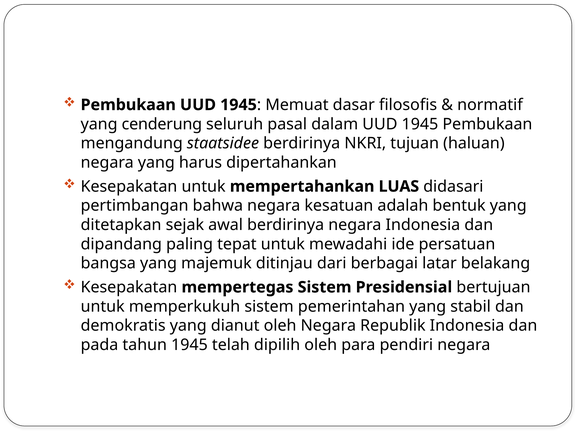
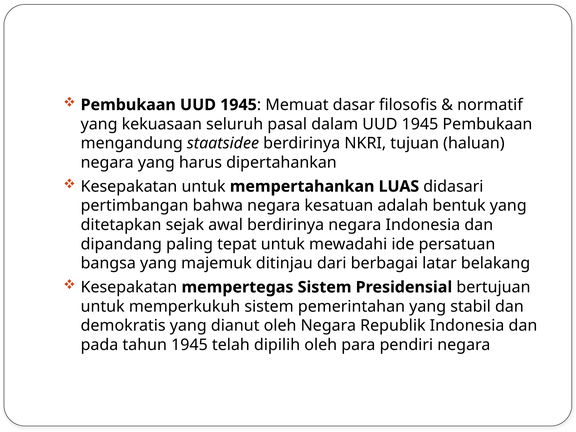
cenderung: cenderung -> kekuasaan
